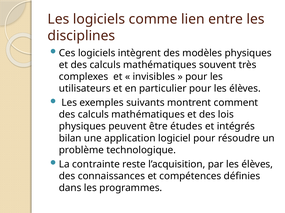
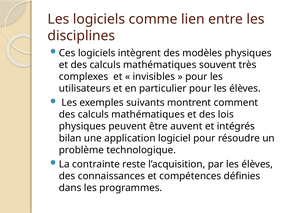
études: études -> auvent
